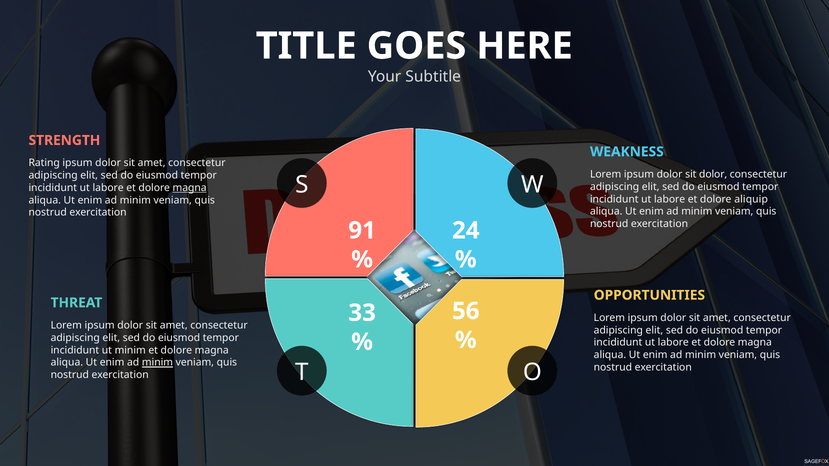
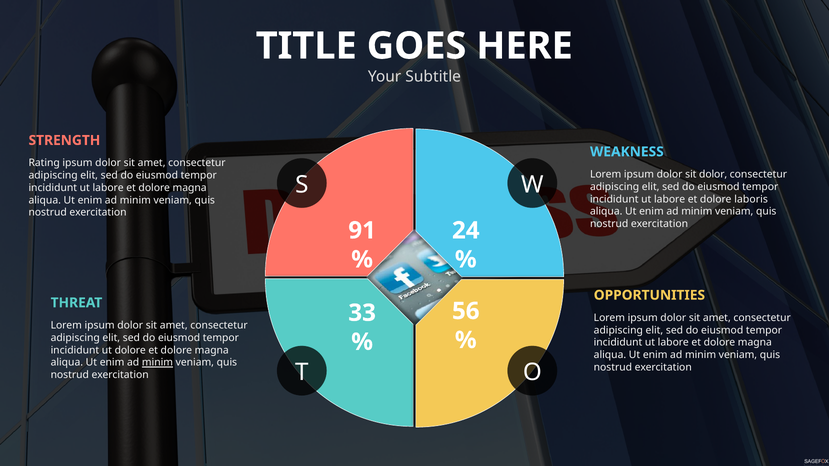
magna at (190, 188) underline: present -> none
aliquip: aliquip -> laboris
ut minim: minim -> dolore
